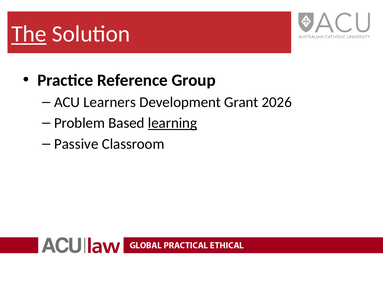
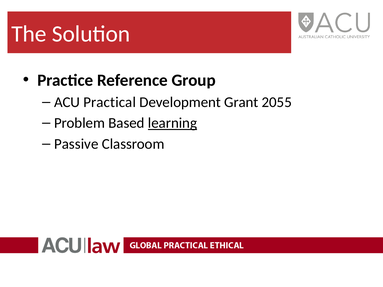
The underline: present -> none
Learners: Learners -> Practical
2026: 2026 -> 2055
